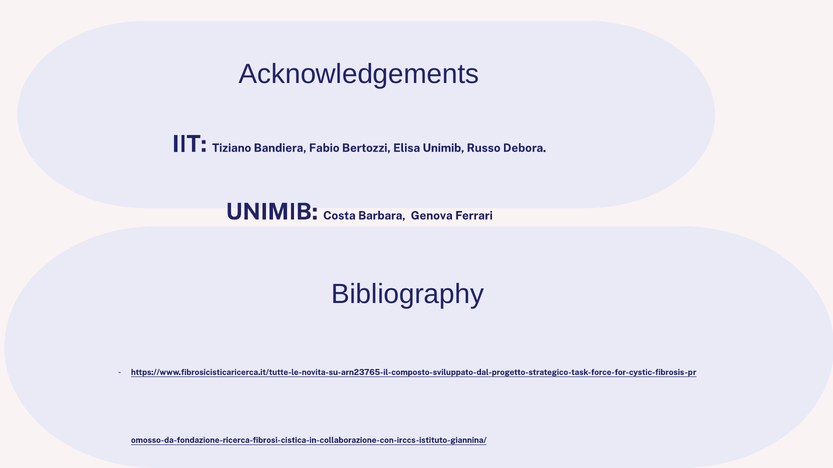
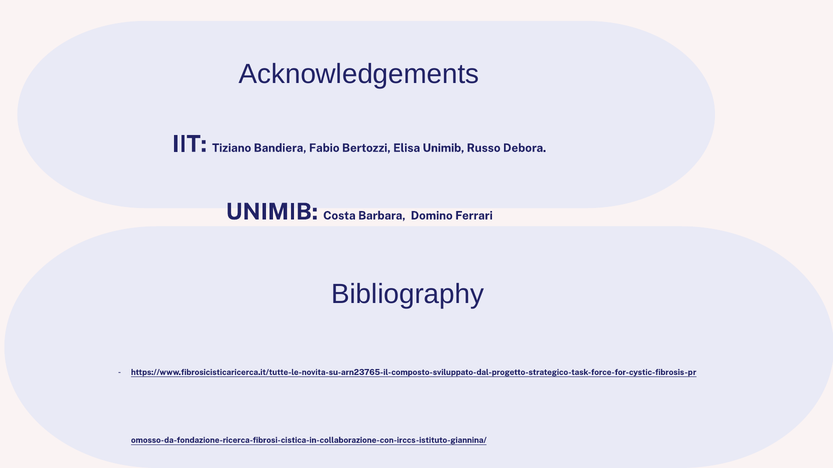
Genova: Genova -> Domino
